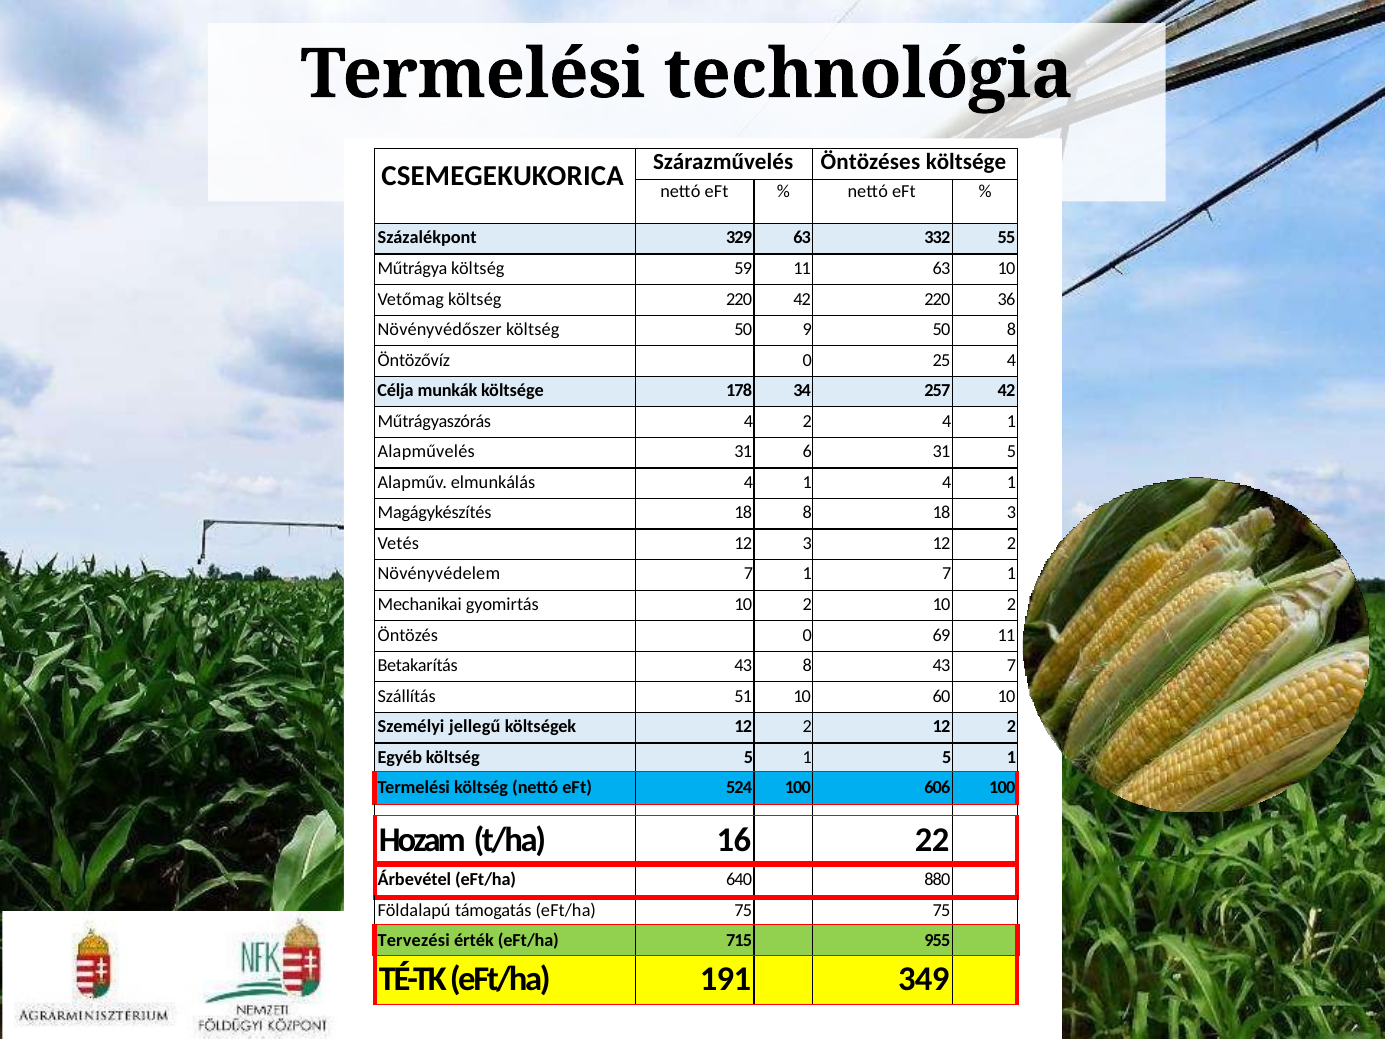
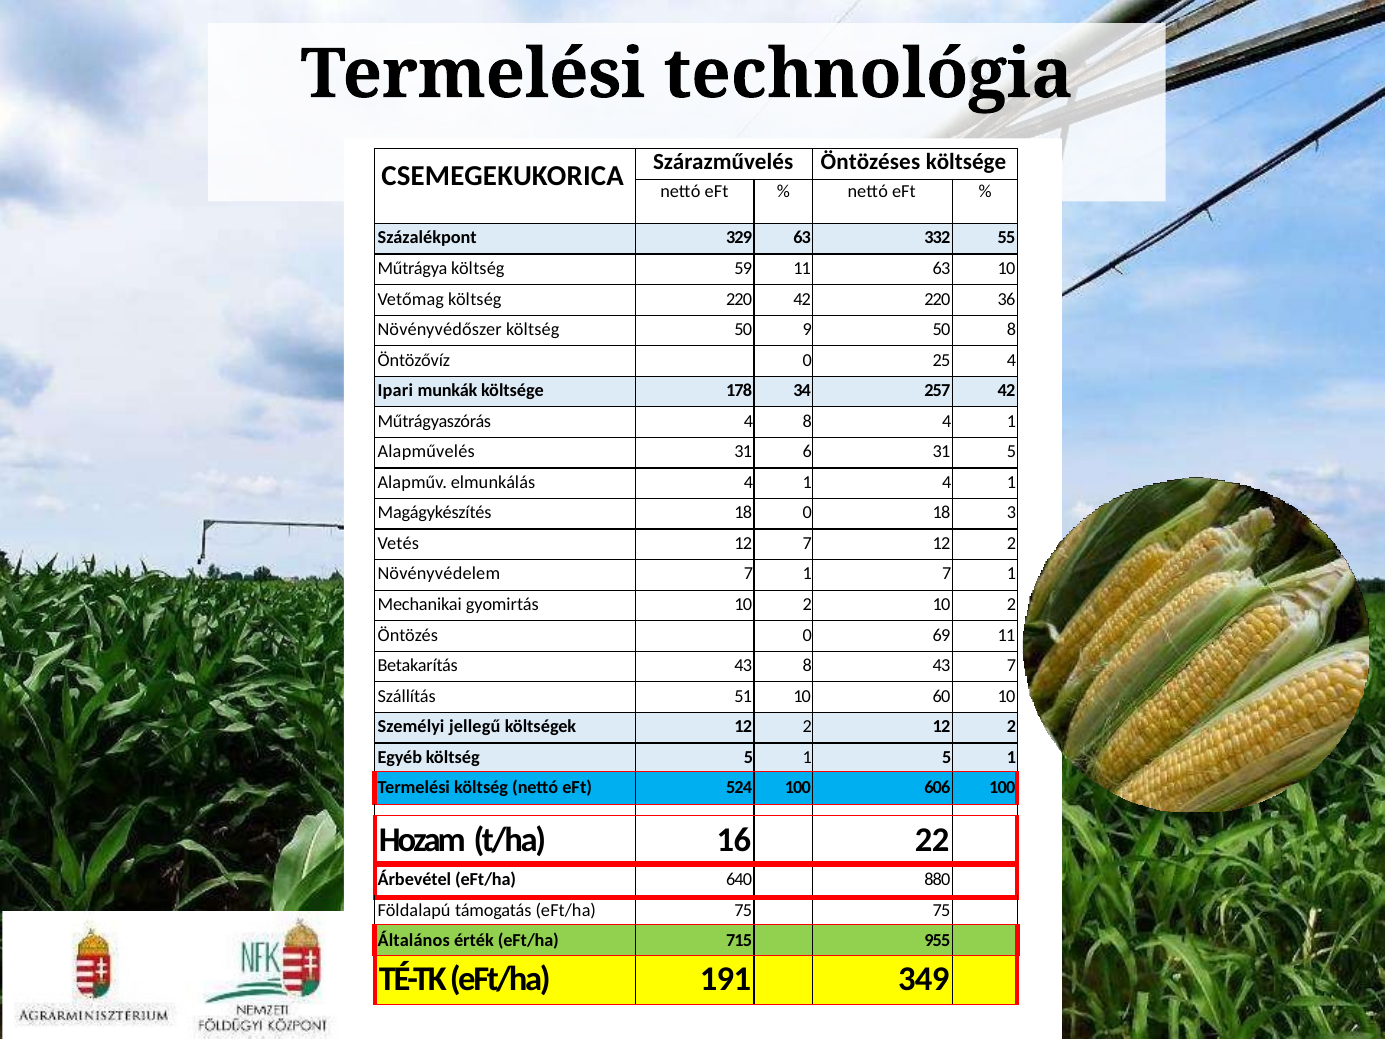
Célja: Célja -> Ipari
4 2: 2 -> 8
18 8: 8 -> 0
12 3: 3 -> 7
Tervezési: Tervezési -> Általános
